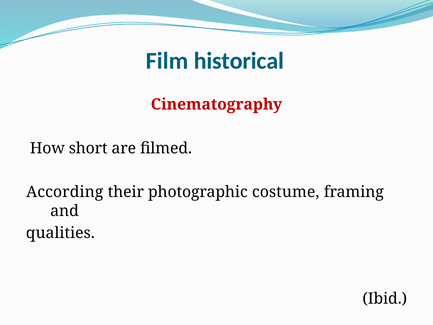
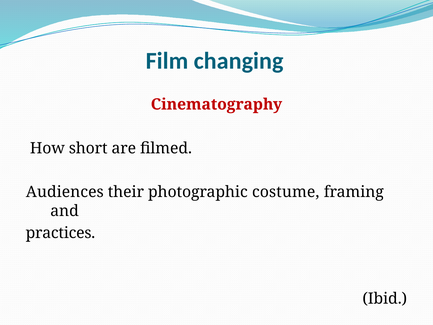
historical: historical -> changing
According: According -> Audiences
qualities: qualities -> practices
